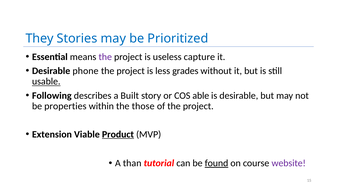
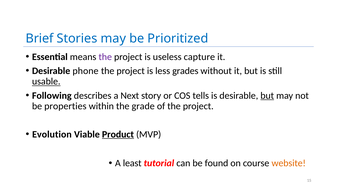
They: They -> Brief
Built: Built -> Next
able: able -> tells
but at (267, 96) underline: none -> present
those: those -> grade
Extension: Extension -> Evolution
than: than -> least
found underline: present -> none
website colour: purple -> orange
